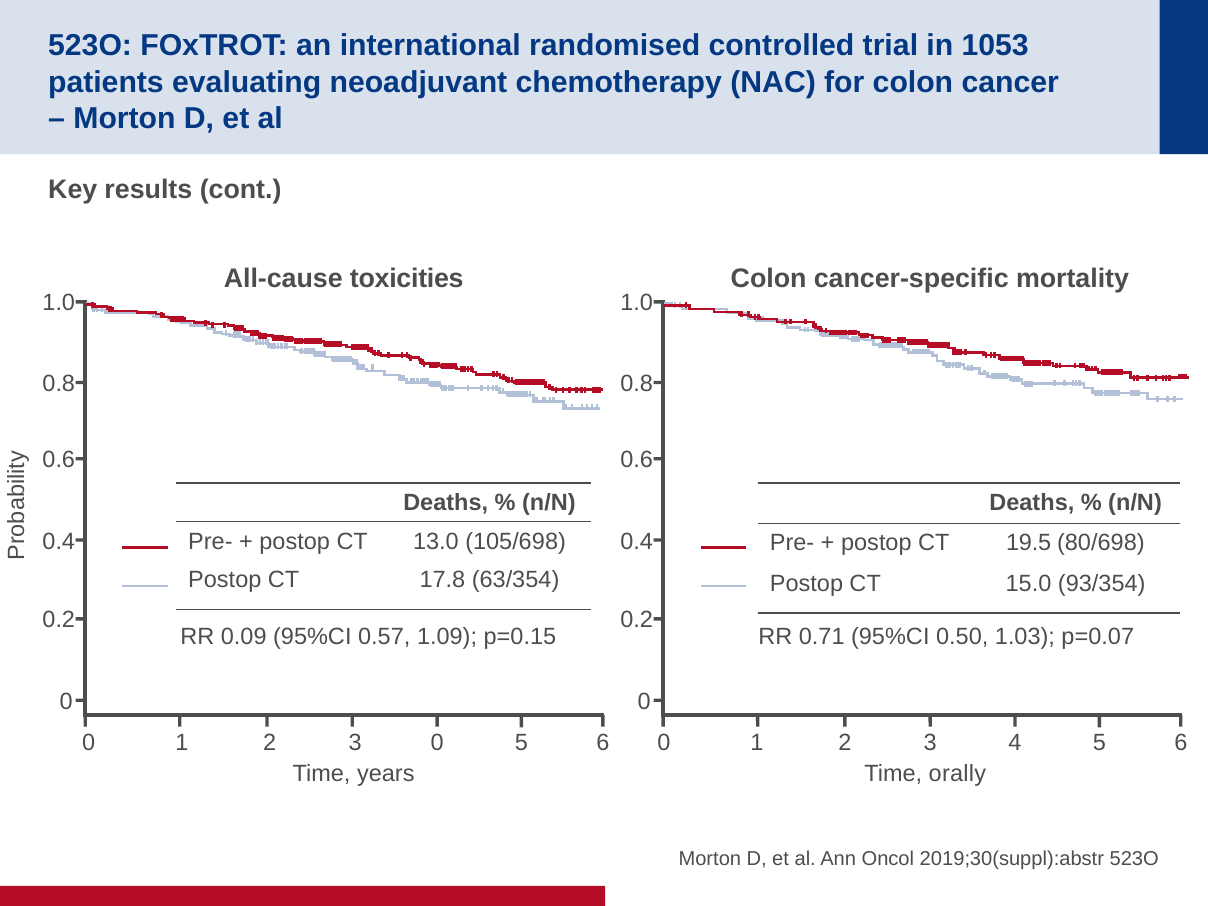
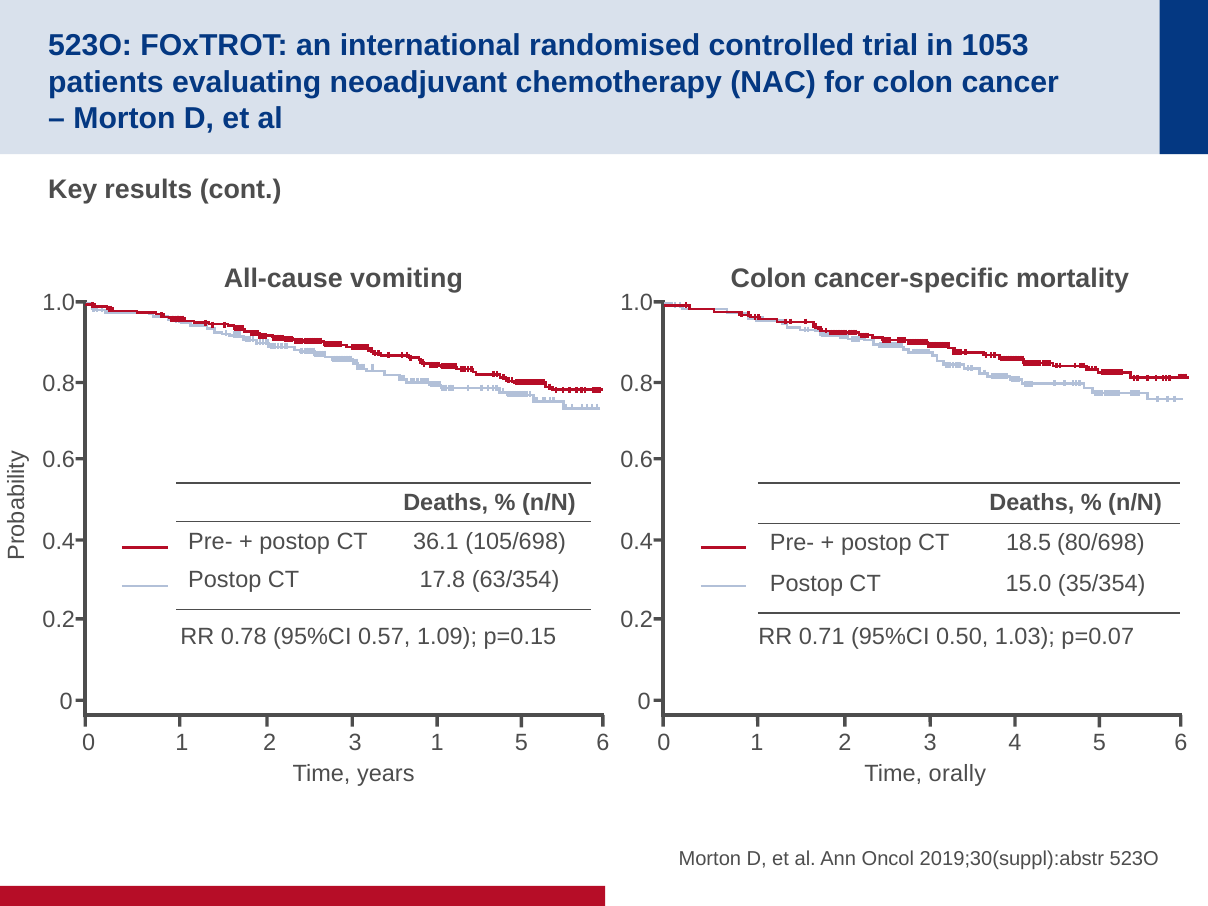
toxicities: toxicities -> vomiting
13.0: 13.0 -> 36.1
19.5: 19.5 -> 18.5
93/354: 93/354 -> 35/354
0.09: 0.09 -> 0.78
3 0: 0 -> 1
